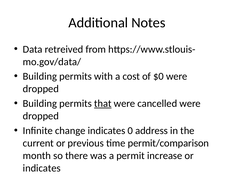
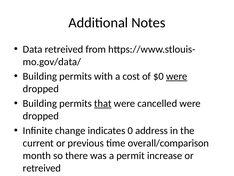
were at (177, 76) underline: none -> present
permit/comparison: permit/comparison -> overall/comparison
indicates at (42, 168): indicates -> retreived
